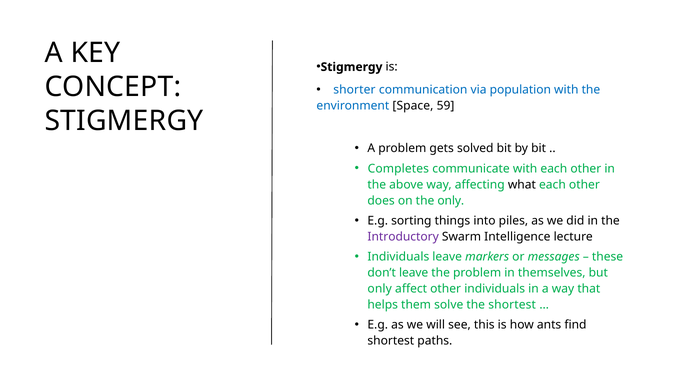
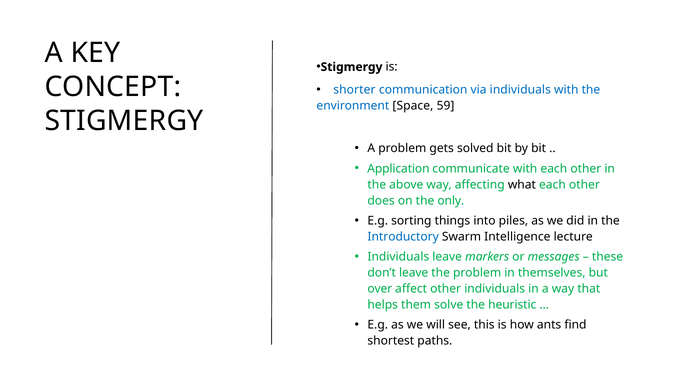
via population: population -> individuals
Completes: Completes -> Application
Introductory colour: purple -> blue
only at (380, 288): only -> over
the shortest: shortest -> heuristic
